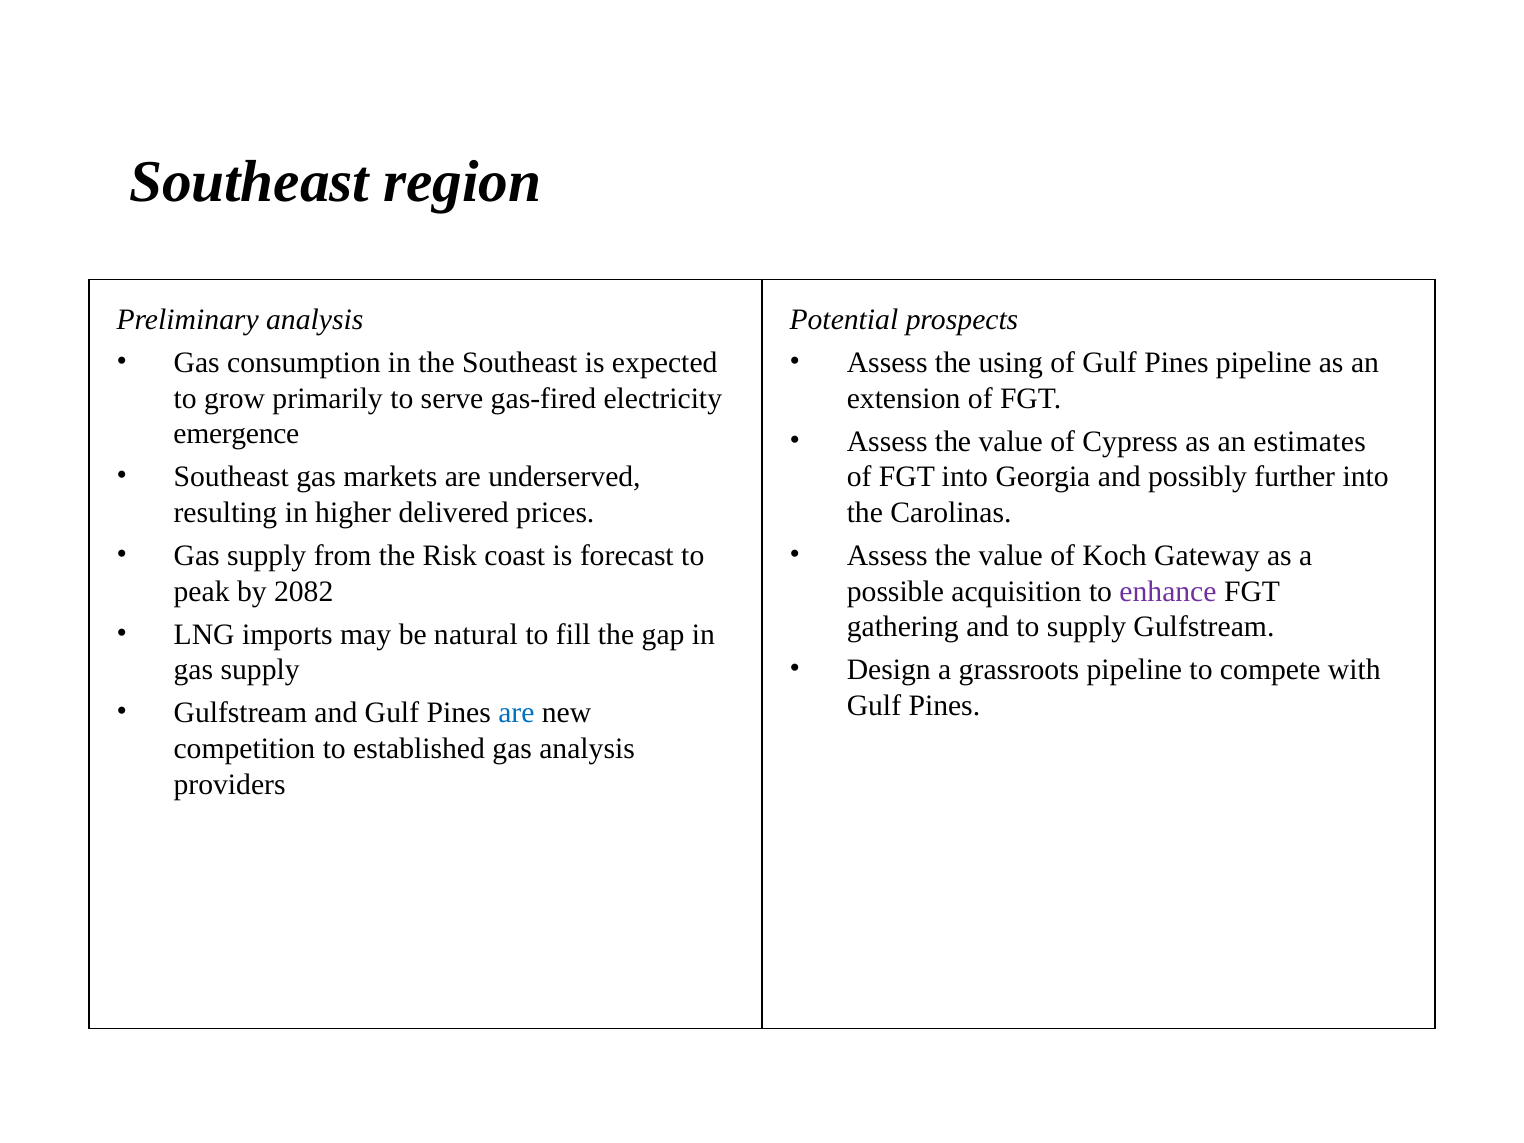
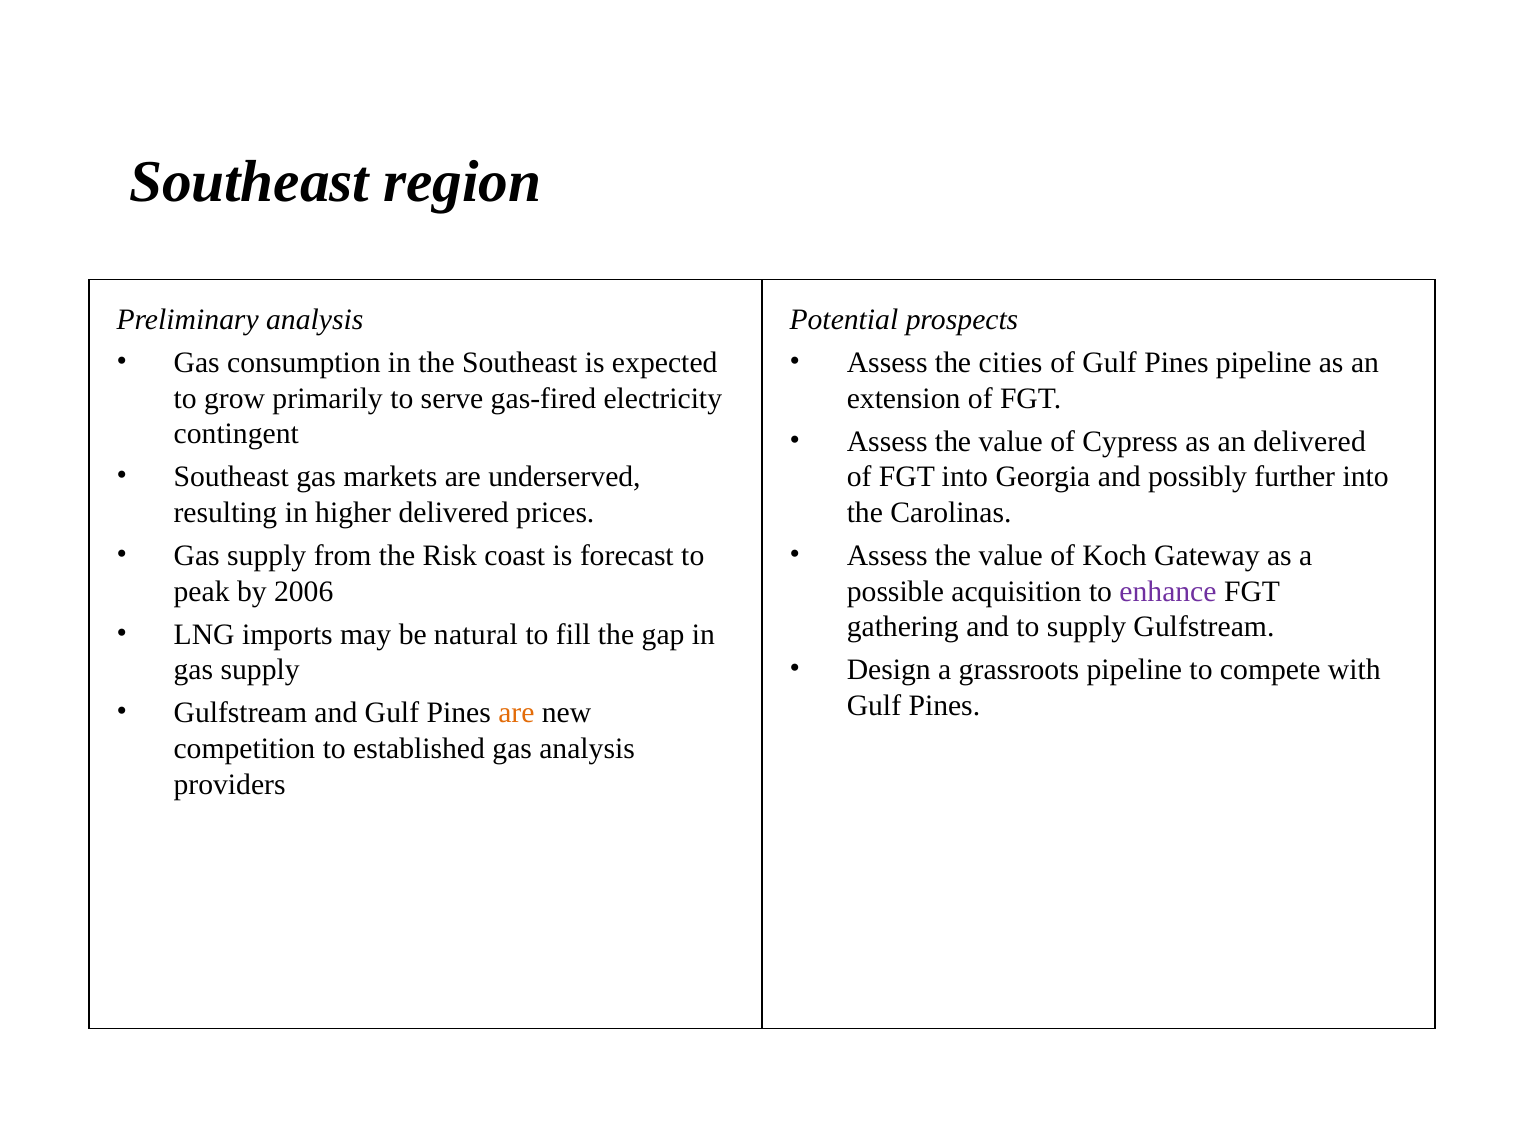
using: using -> cities
emergence: emergence -> contingent
an estimates: estimates -> delivered
2082: 2082 -> 2006
are at (516, 713) colour: blue -> orange
